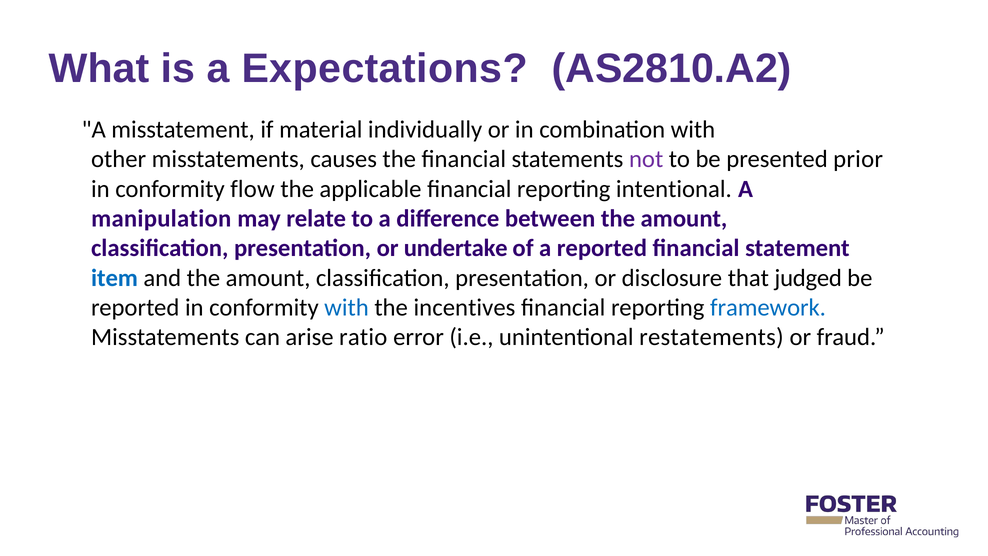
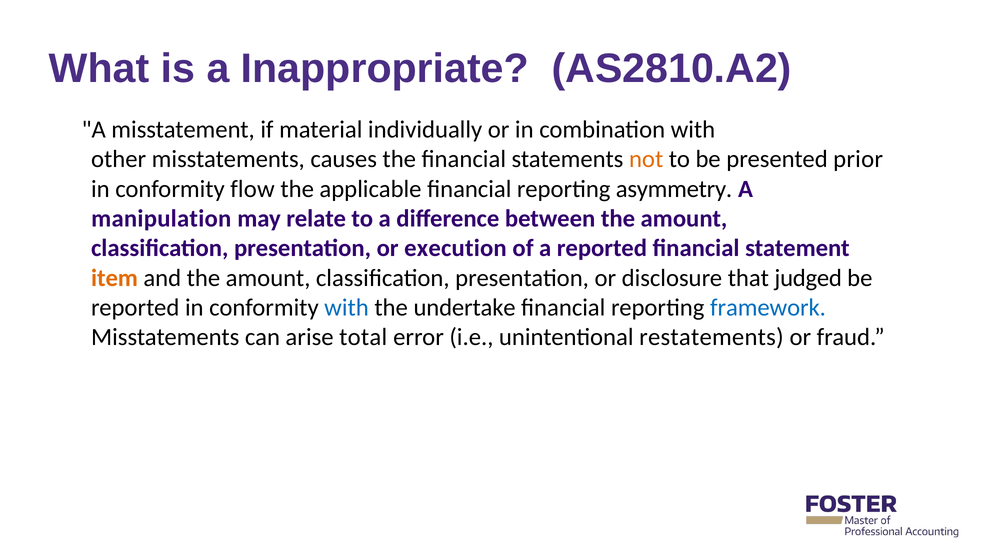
Expectations: Expectations -> Inappropriate
not colour: purple -> orange
intentional: intentional -> asymmetry
undertake: undertake -> execution
item colour: blue -> orange
incentives: incentives -> undertake
ratio: ratio -> total
